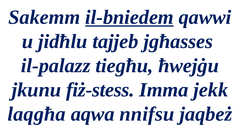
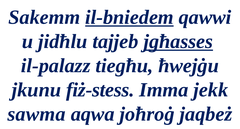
jgħasses underline: none -> present
laqgħa: laqgħa -> sawma
nnifsu: nnifsu -> joħroġ
